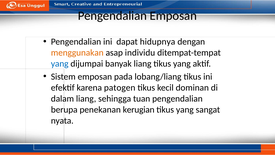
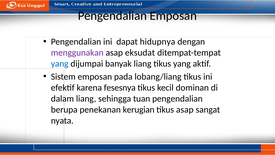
menggunakan colour: orange -> purple
individu: individu -> eksudat
patogen: patogen -> fesesnya
yang at (185, 109): yang -> asap
